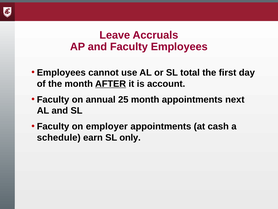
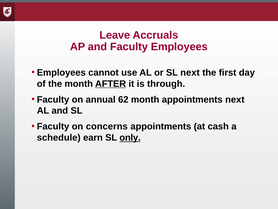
SL total: total -> next
account: account -> through
25: 25 -> 62
employer: employer -> concerns
only underline: none -> present
